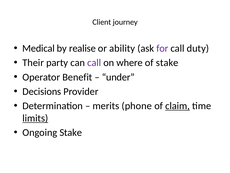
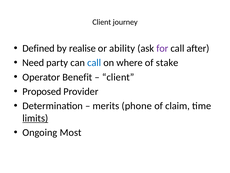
Medical: Medical -> Defined
duty: duty -> after
Their: Their -> Need
call at (94, 63) colour: purple -> blue
under at (118, 77): under -> client
Decisions: Decisions -> Proposed
claim underline: present -> none
Ongoing Stake: Stake -> Most
